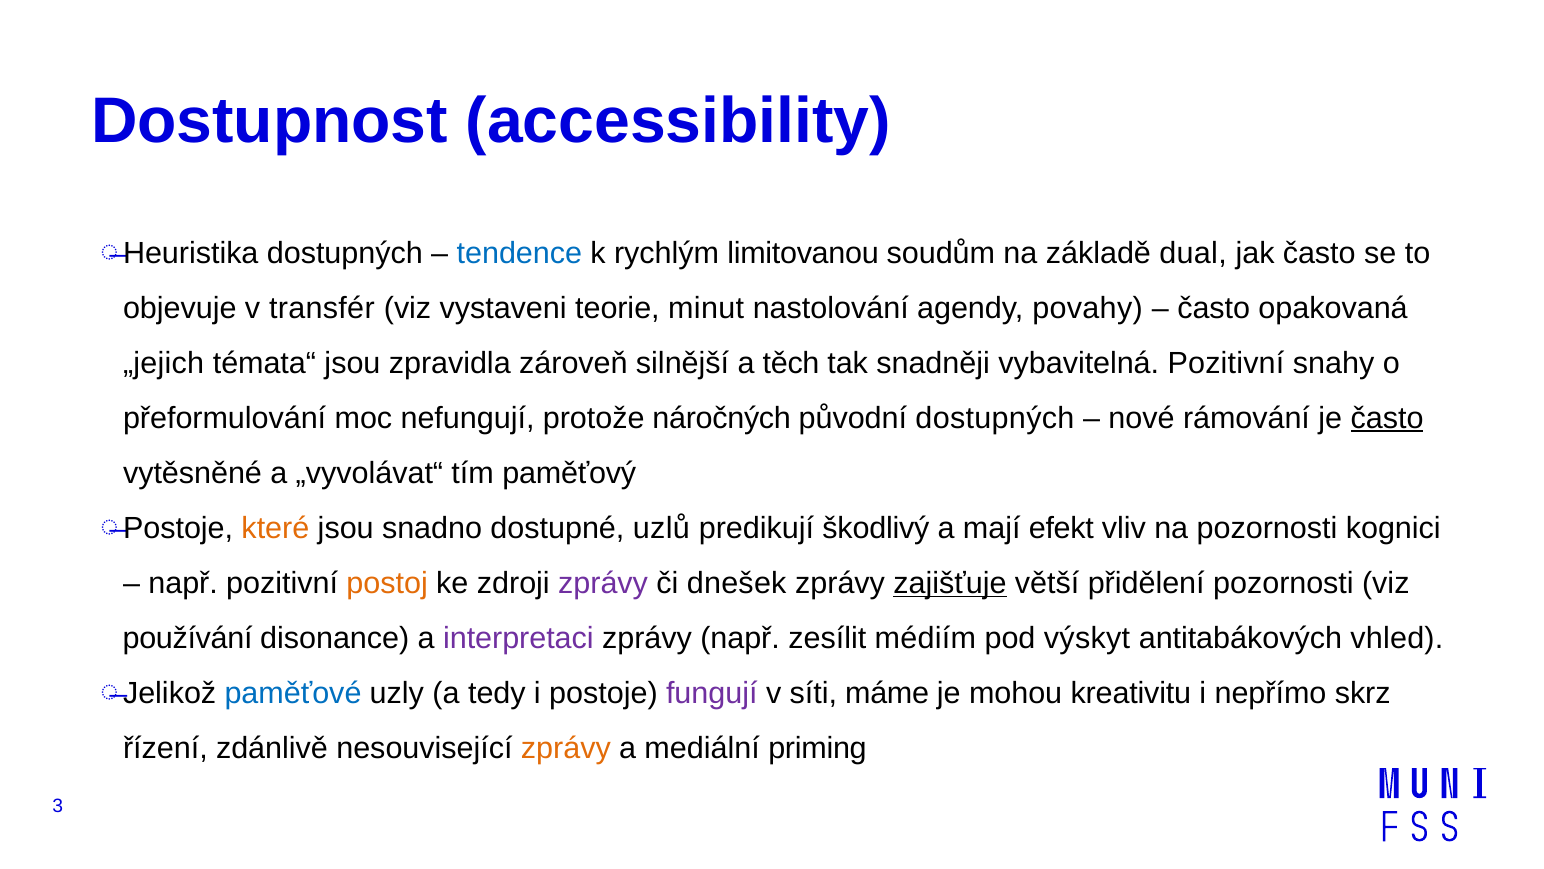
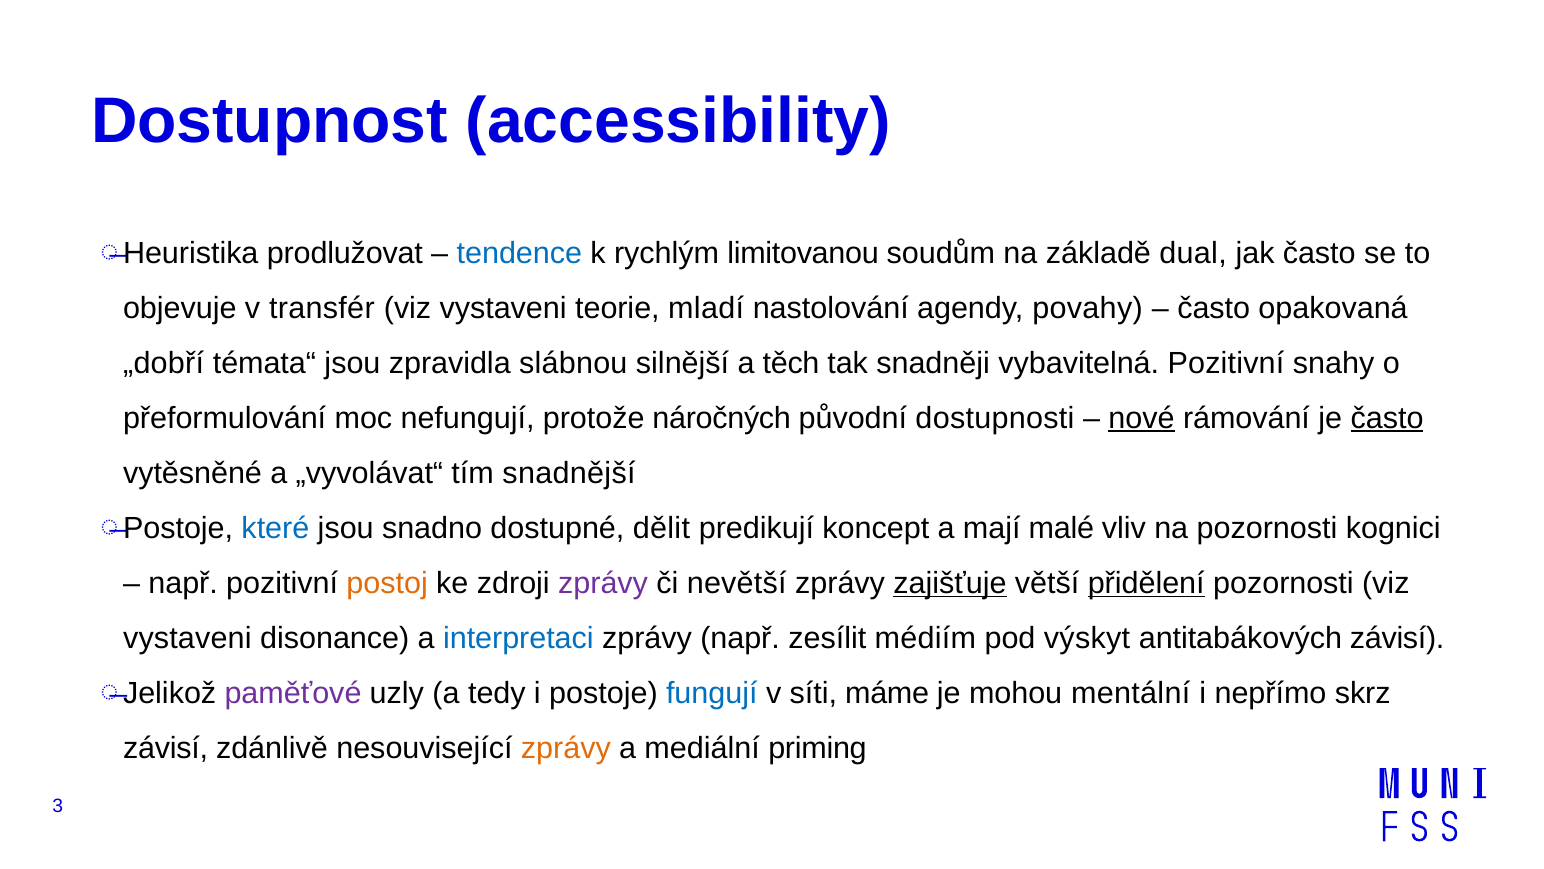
dostupných at (345, 253): dostupných -> prodlužovat
minut: minut -> mladí
„jejich: „jejich -> „dobří
zároveň: zároveň -> slábnou
původní dostupných: dostupných -> dostupnosti
nové underline: none -> present
paměťový: paměťový -> snadnější
které colour: orange -> blue
uzlů: uzlů -> dělit
škodlivý: škodlivý -> koncept
efekt: efekt -> malé
dnešek: dnešek -> nevětší
přidělení underline: none -> present
používání at (188, 638): používání -> vystaveni
interpretaci colour: purple -> blue
antitabákových vhled: vhled -> závisí
paměťové colour: blue -> purple
fungují colour: purple -> blue
kreativitu: kreativitu -> mentální
řízení at (165, 748): řízení -> závisí
